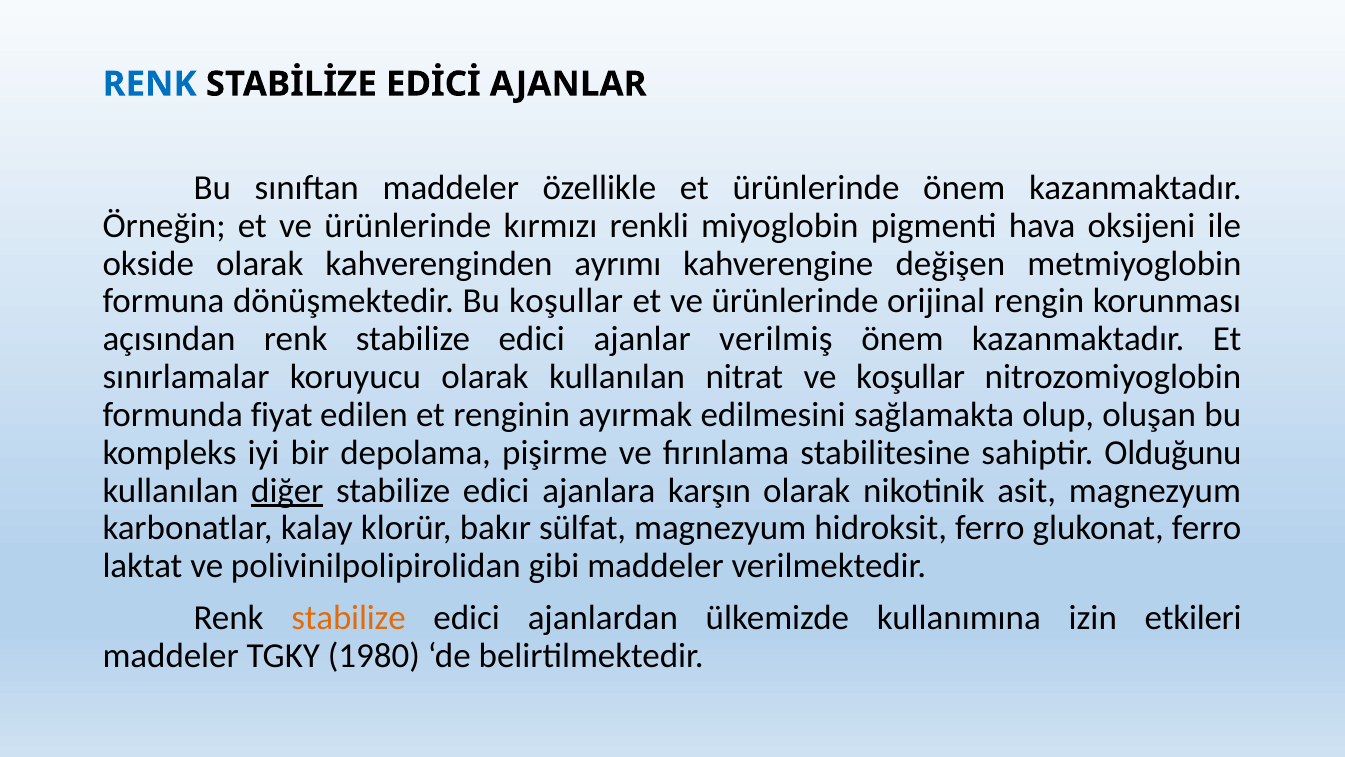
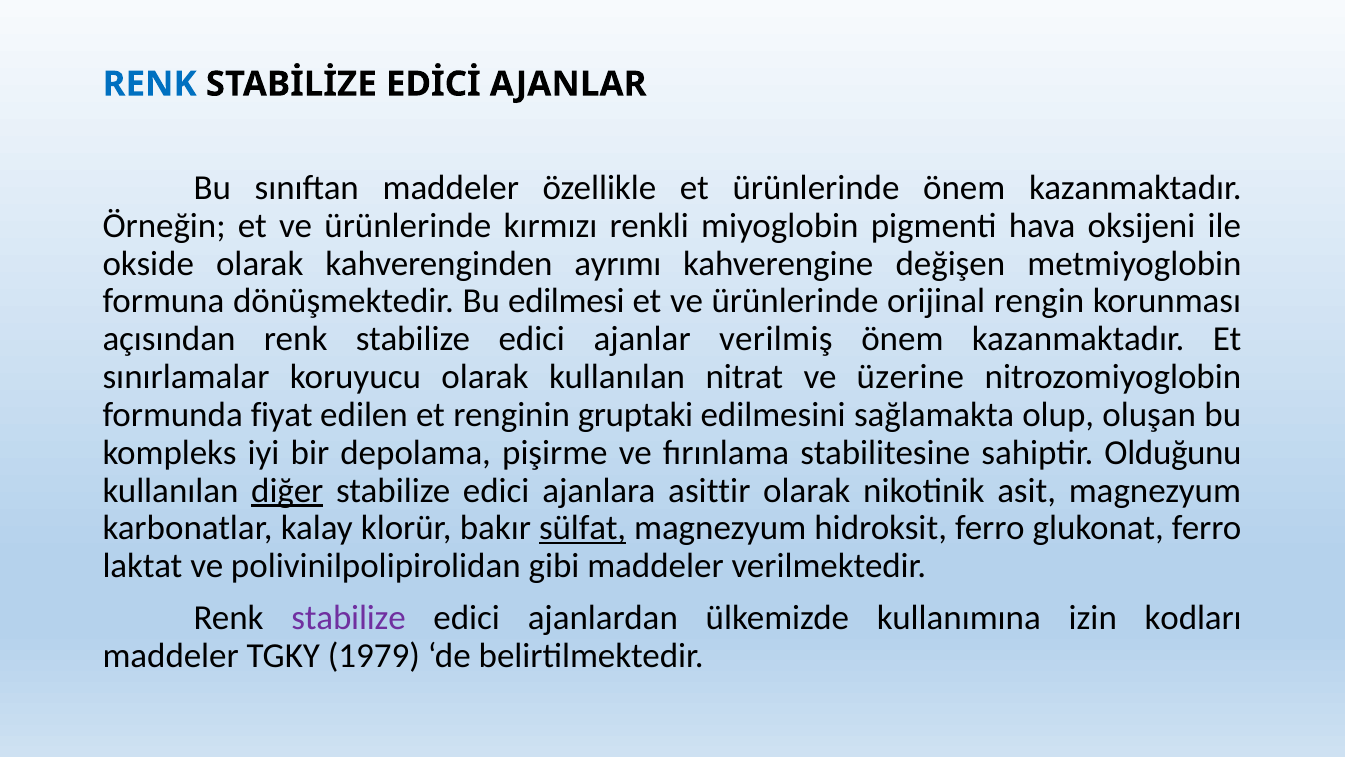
Bu koşullar: koşullar -> edilmesi
ve koşullar: koşullar -> üzerine
ayırmak: ayırmak -> gruptaki
karşın: karşın -> asittir
sülfat underline: none -> present
stabilize at (349, 618) colour: orange -> purple
etkileri: etkileri -> kodları
1980: 1980 -> 1979
